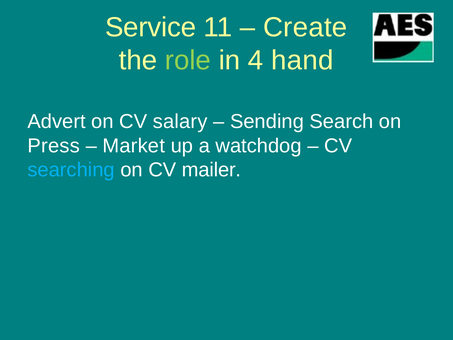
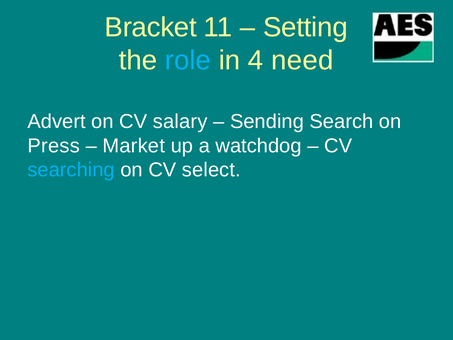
Service: Service -> Bracket
Create: Create -> Setting
role colour: light green -> light blue
hand: hand -> need
mailer: mailer -> select
